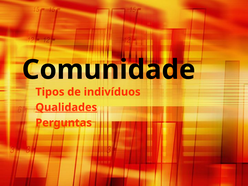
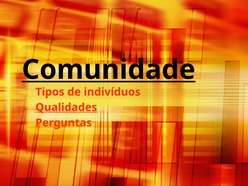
Comunidade underline: none -> present
